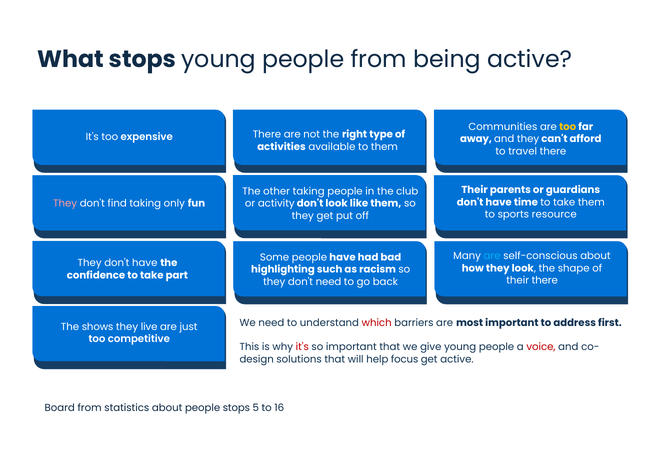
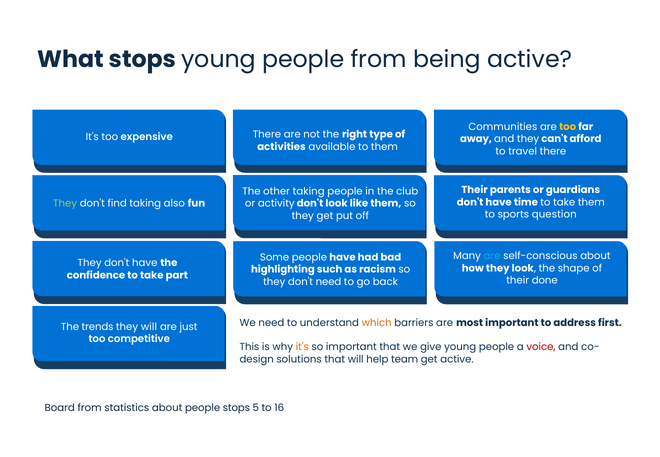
They at (65, 203) colour: pink -> light green
only: only -> also
resource: resource -> question
their there: there -> done
which colour: red -> orange
shows: shows -> trends
they live: live -> will
it's at (302, 347) colour: red -> orange
focus: focus -> team
